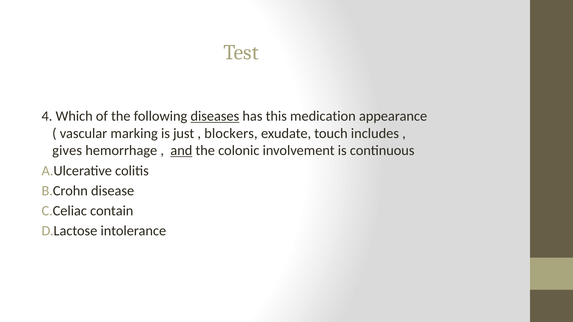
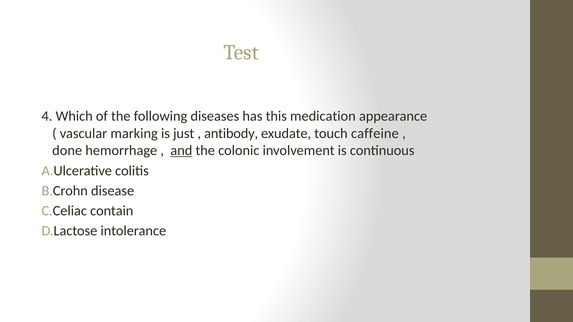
diseases underline: present -> none
blockers: blockers -> antibody
includes: includes -> caffeine
gives: gives -> done
